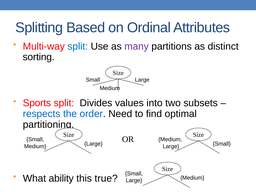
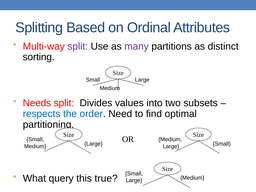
split at (78, 46) colour: blue -> purple
Sports: Sports -> Needs
ability: ability -> query
